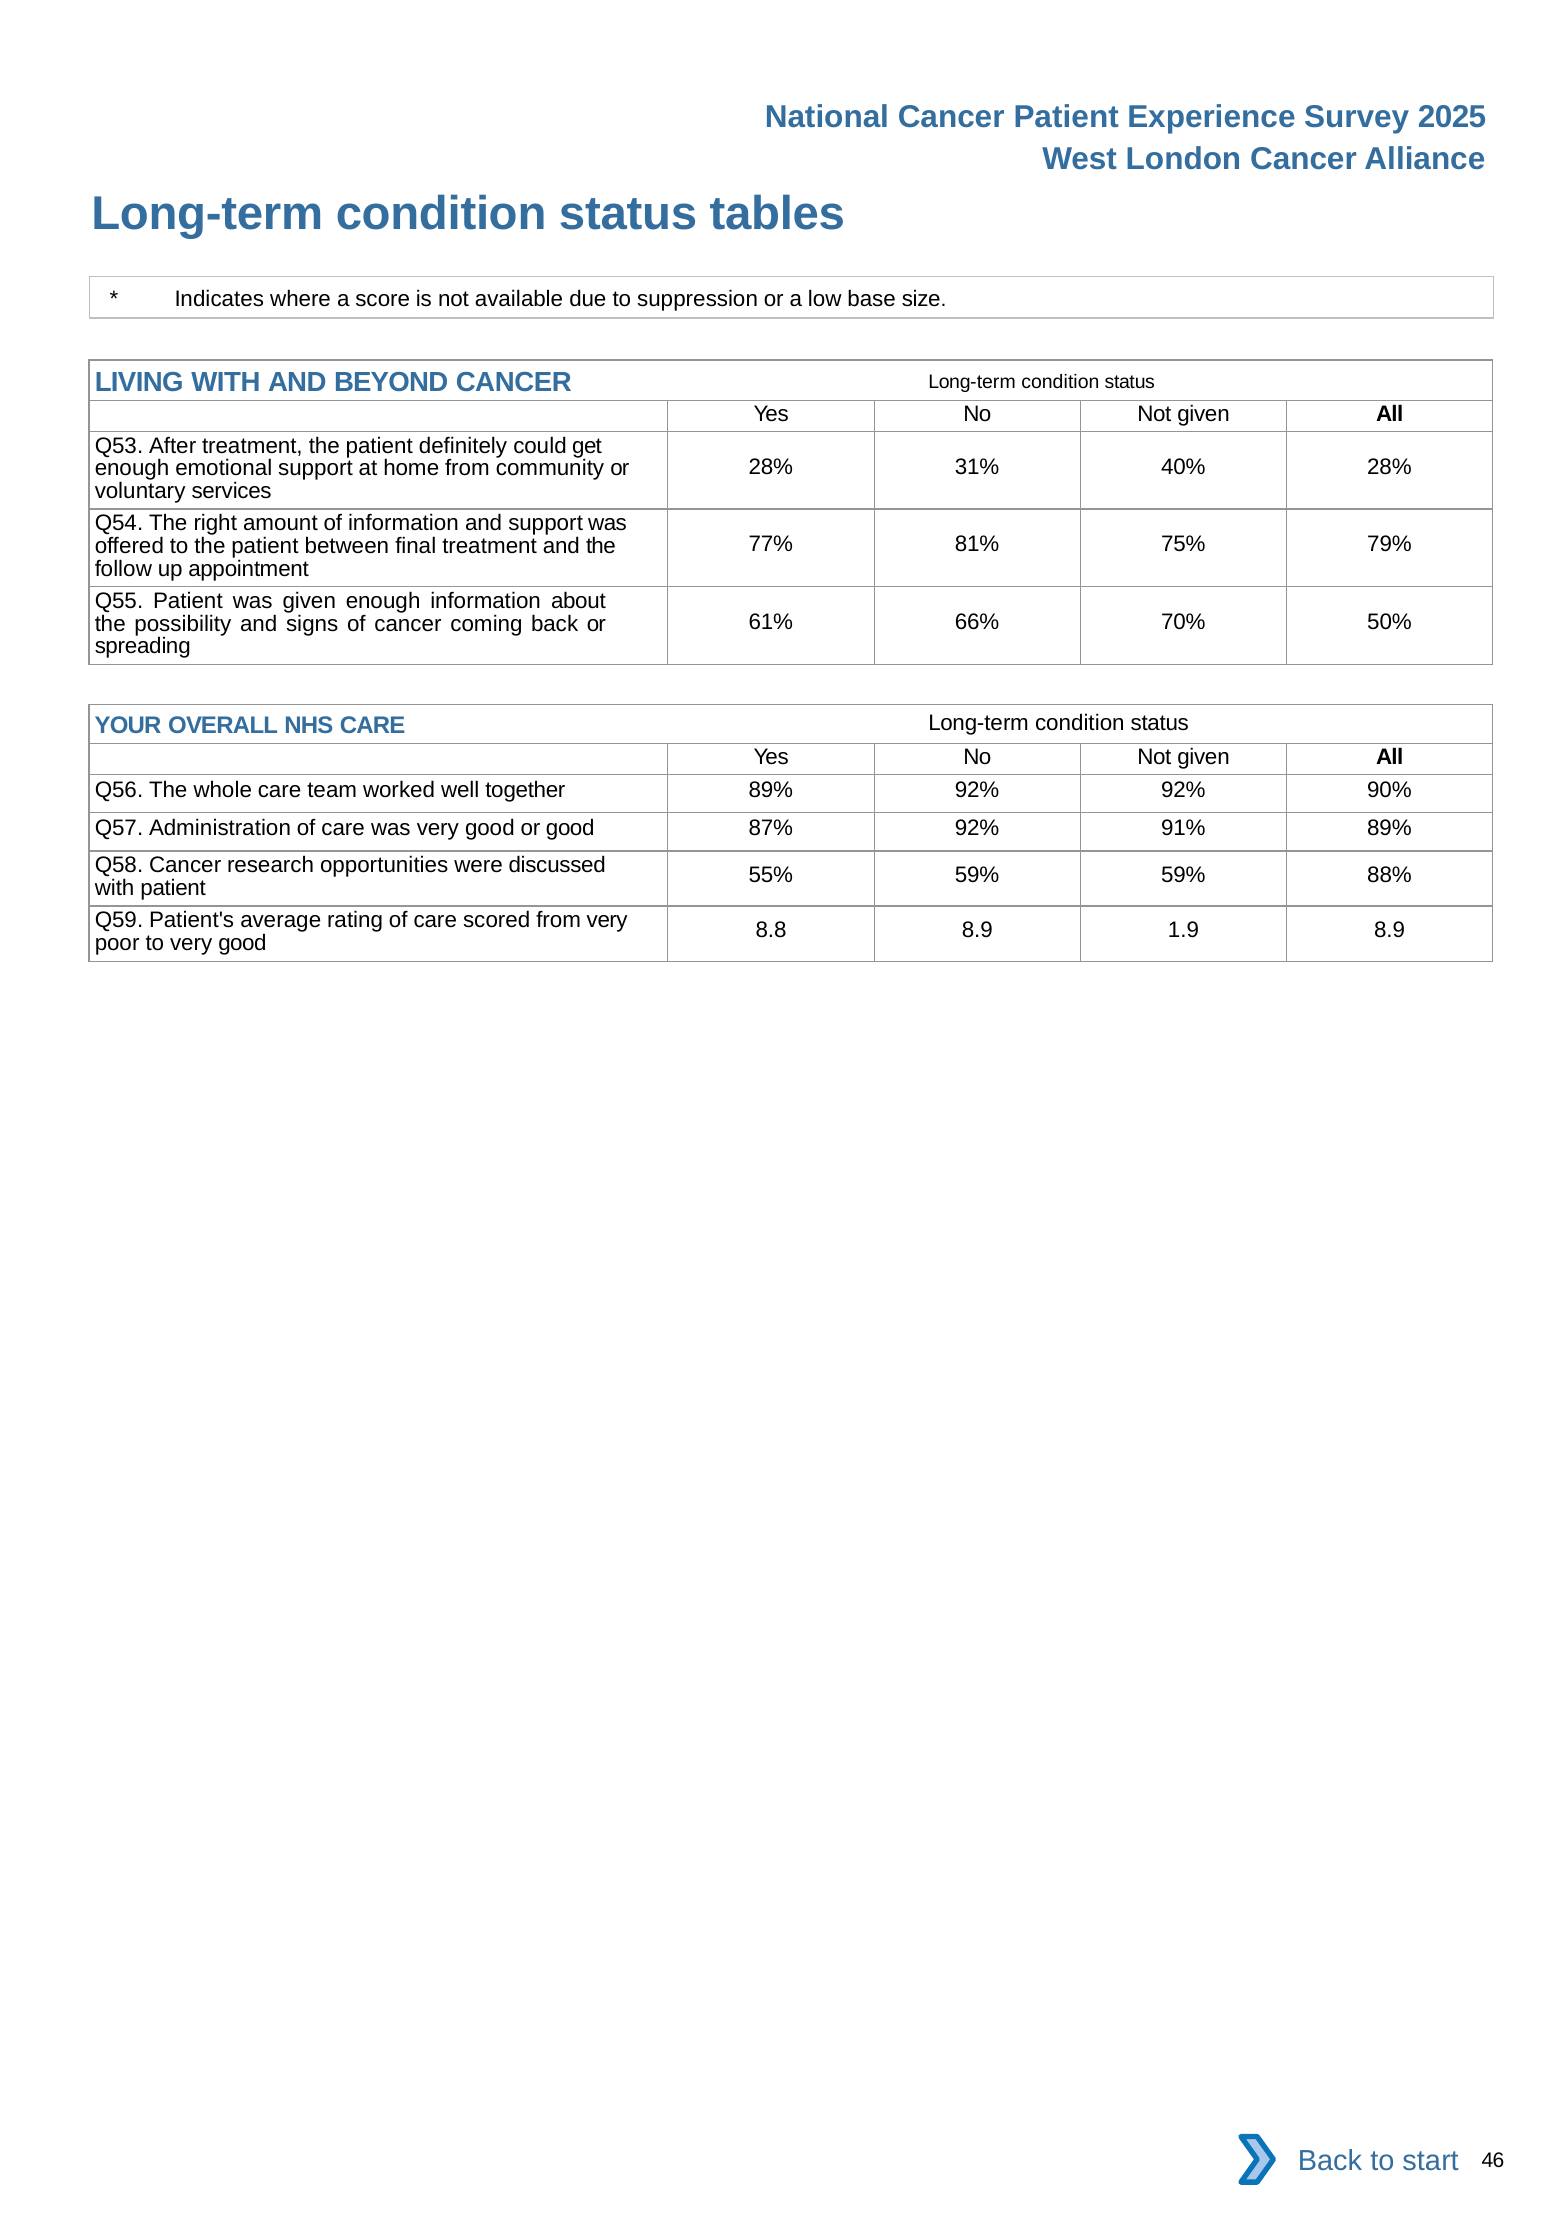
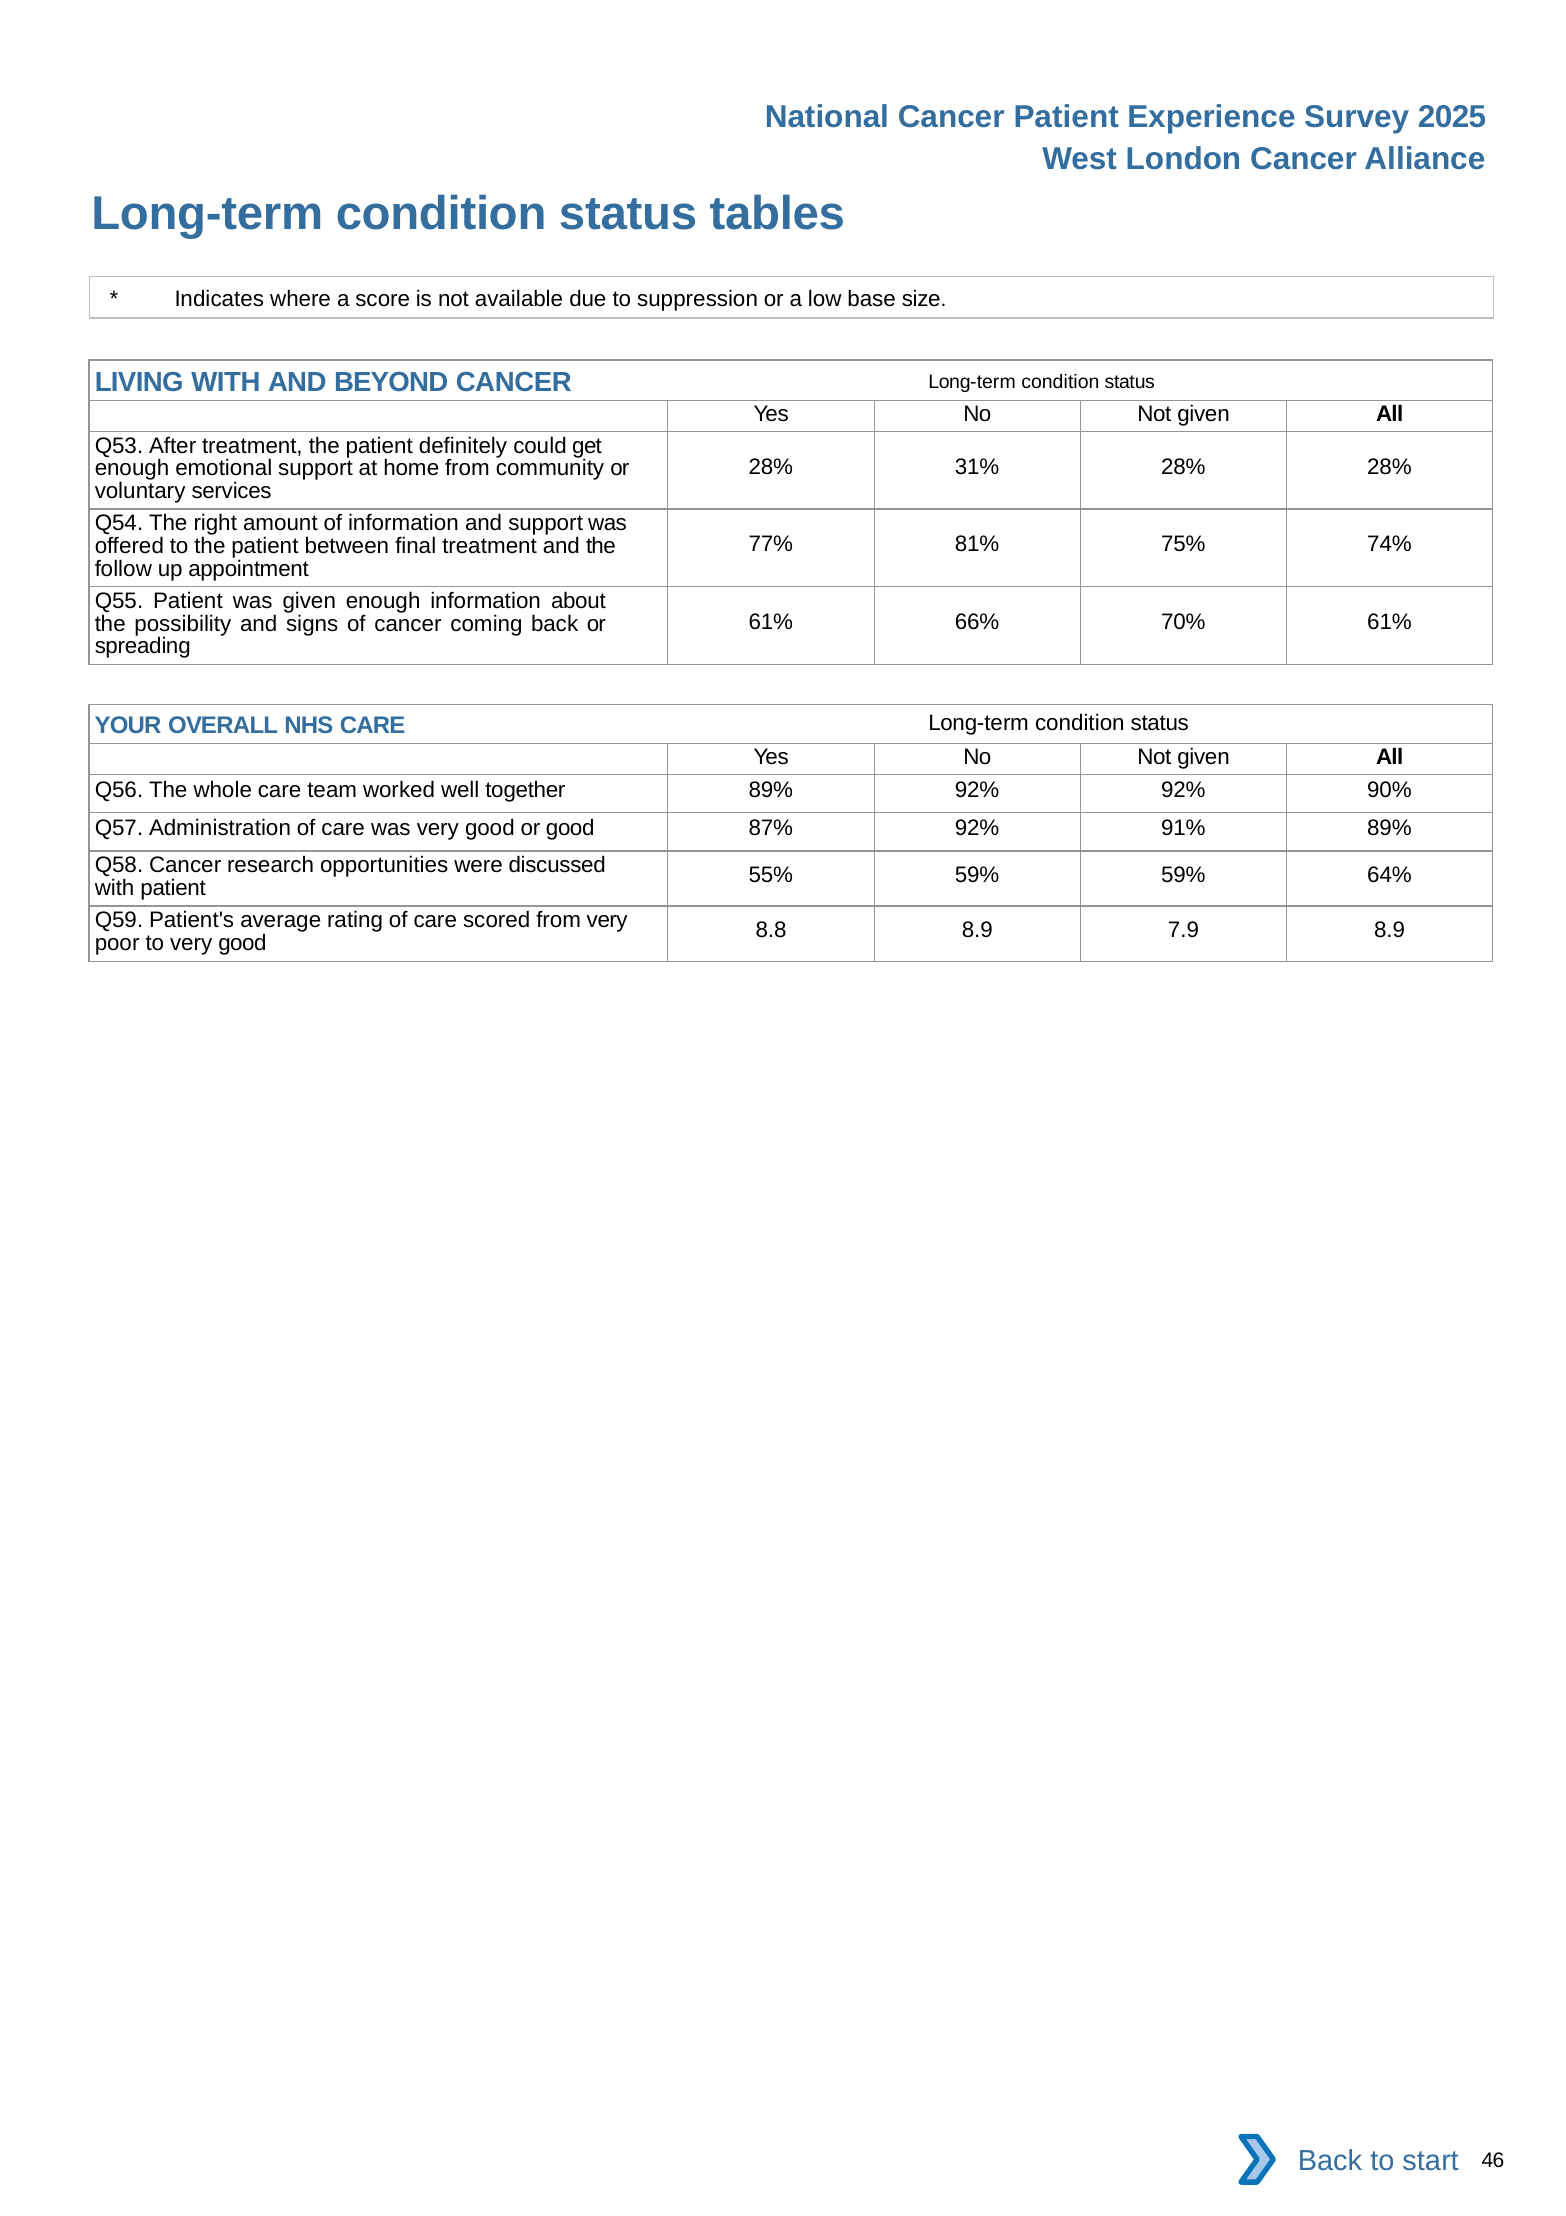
31% 40%: 40% -> 28%
79%: 79% -> 74%
70% 50%: 50% -> 61%
88%: 88% -> 64%
1.9: 1.9 -> 7.9
